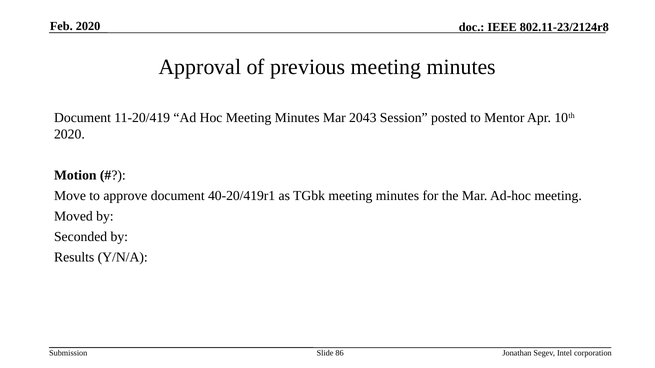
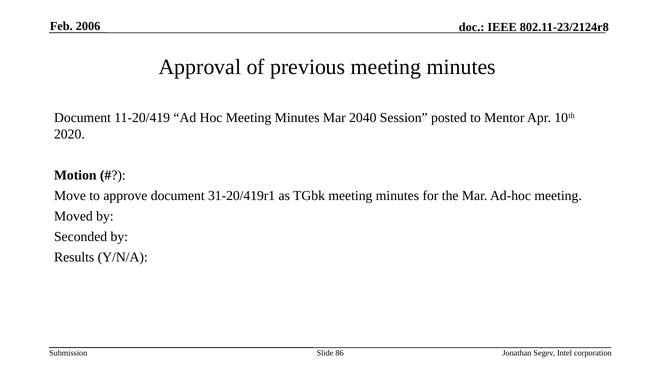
Feb 2020: 2020 -> 2006
2043: 2043 -> 2040
40-20/419r1: 40-20/419r1 -> 31-20/419r1
